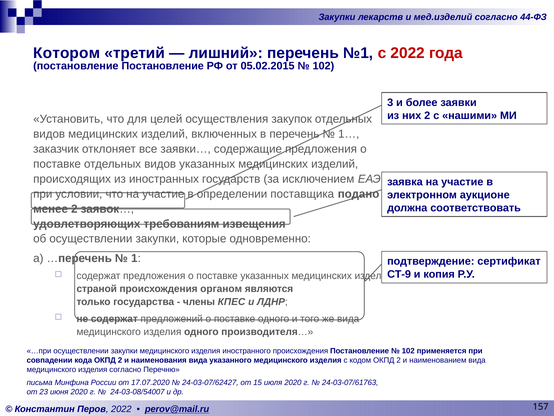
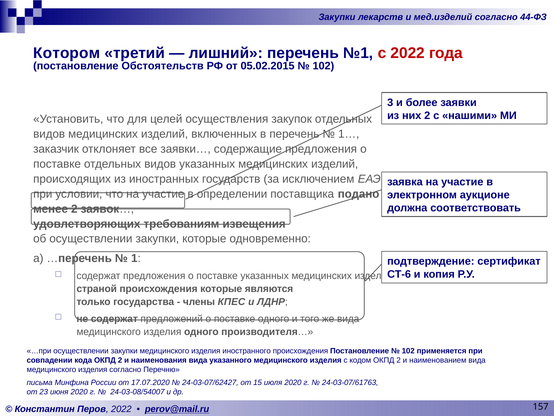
постановление Постановление: Постановление -> Обстоятельств
СТ-9: СТ-9 -> СТ-6
происхождения органом: органом -> которые
